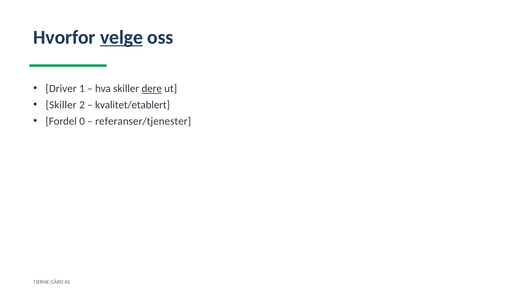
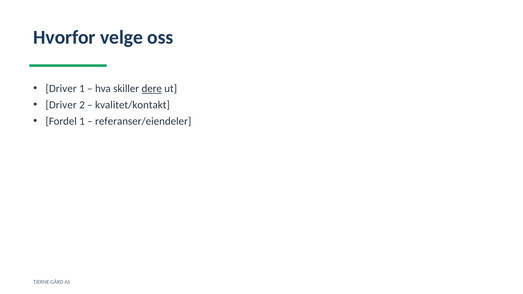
velge underline: present -> none
Skiller at (61, 105): Skiller -> Driver
kvalitet/etablert: kvalitet/etablert -> kvalitet/kontakt
Fordel 0: 0 -> 1
referanser/tjenester: referanser/tjenester -> referanser/eiendeler
